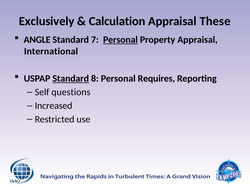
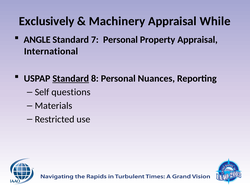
Calculation: Calculation -> Machinery
These: These -> While
Personal at (120, 40) underline: present -> none
Requires: Requires -> Nuances
Increased: Increased -> Materials
